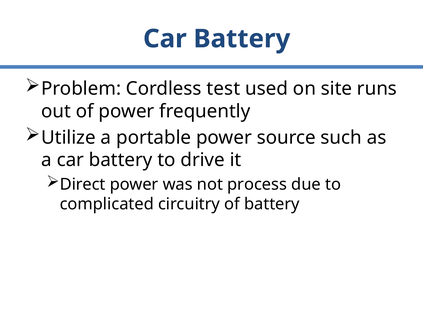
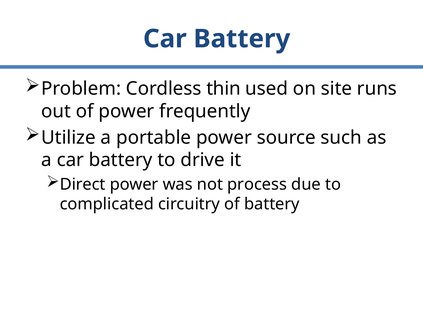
test: test -> thin
